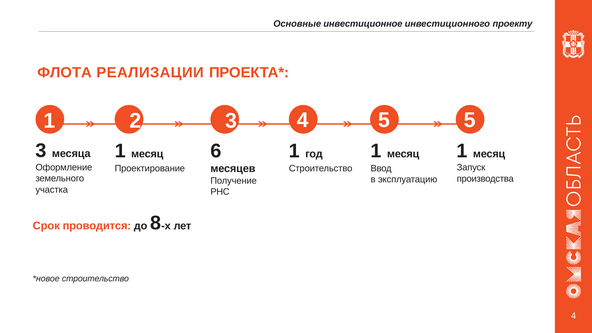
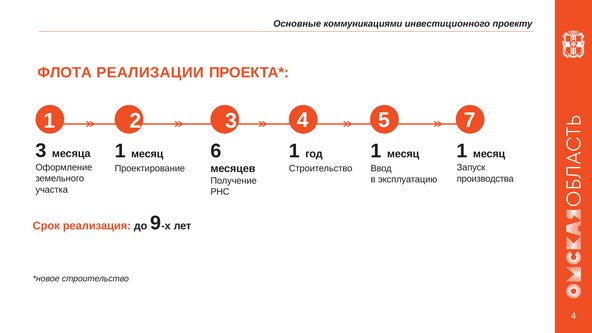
инвестиционное: инвестиционное -> коммуникациями
4 5: 5 -> 7
проводится: проводится -> реализация
8: 8 -> 9
